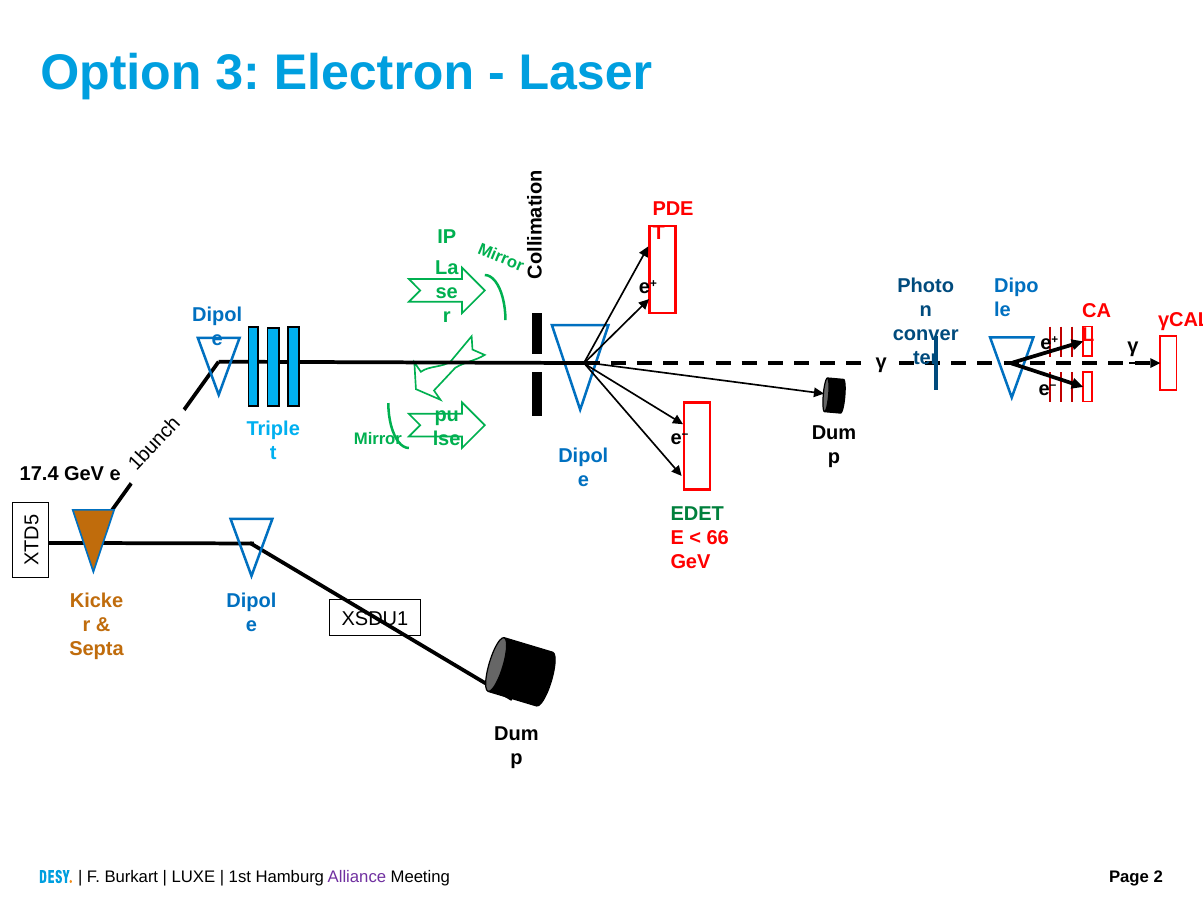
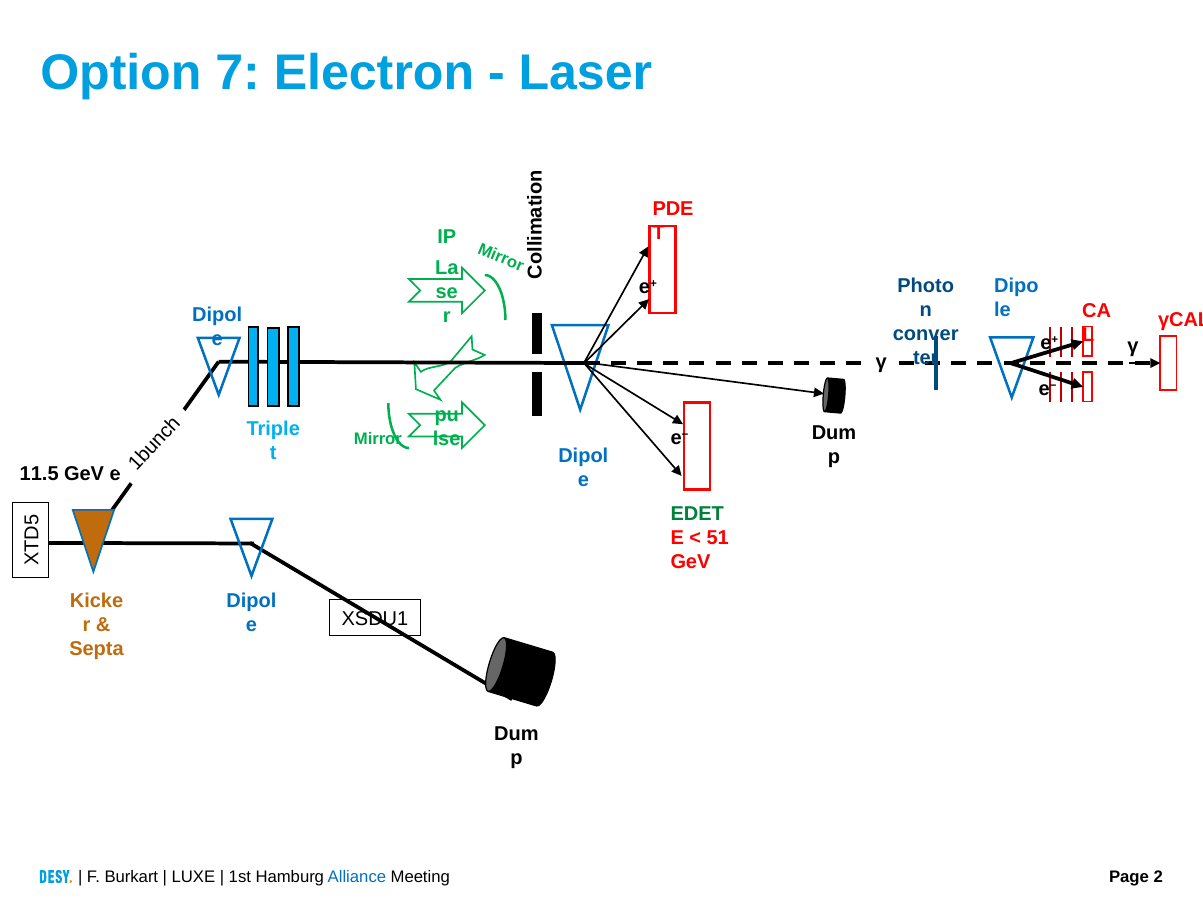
3: 3 -> 7
17.4: 17.4 -> 11.5
66: 66 -> 51
Alliance colour: purple -> blue
